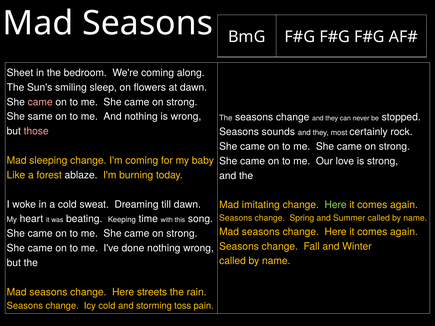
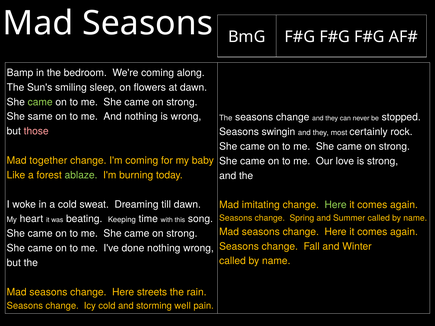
Sheet: Sheet -> Bamp
came at (40, 102) colour: pink -> light green
sounds: sounds -> swingin
sleeping: sleeping -> together
ablaze colour: white -> light green
toss: toss -> well
